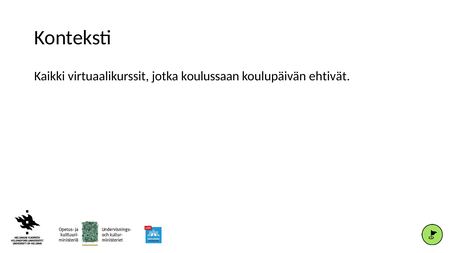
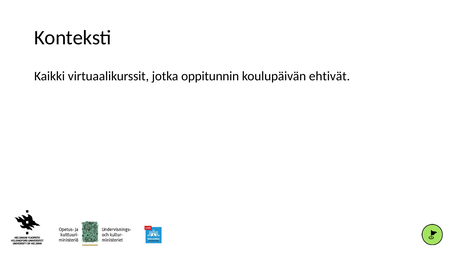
koulussaan: koulussaan -> oppitunnin
